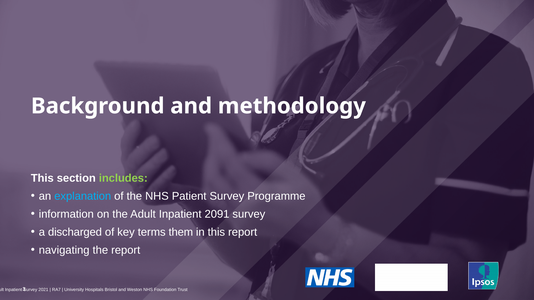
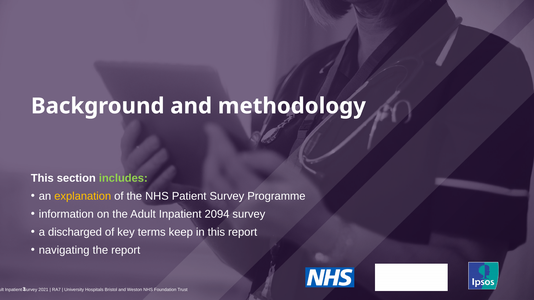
explanation colour: light blue -> yellow
2091: 2091 -> 2094
them: them -> keep
